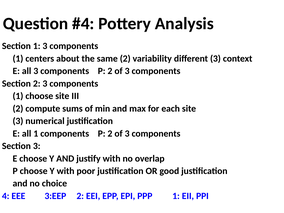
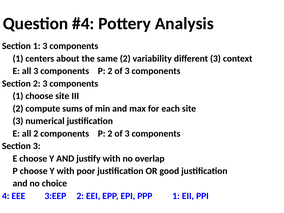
all 1: 1 -> 2
